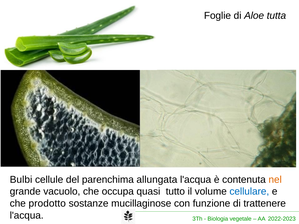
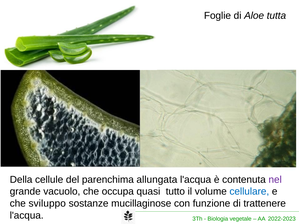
Bulbi: Bulbi -> Della
nel colour: orange -> purple
prodotto: prodotto -> sviluppo
